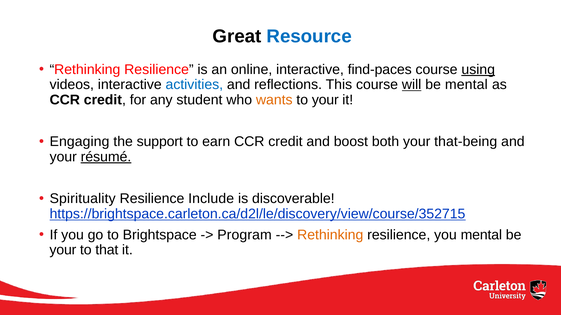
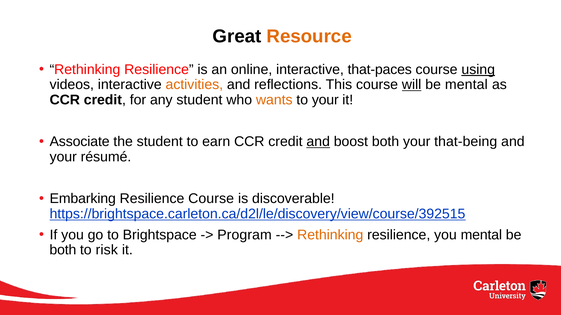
Resource colour: blue -> orange
find-paces: find-paces -> that-paces
activities colour: blue -> orange
Engaging: Engaging -> Associate
the support: support -> student
and at (318, 142) underline: none -> present
résumé underline: present -> none
Spirituality: Spirituality -> Embarking
Resilience Include: Include -> Course
https://brightspace.carleton.ca/d2l/le/discovery/view/course/352715: https://brightspace.carleton.ca/d2l/le/discovery/view/course/352715 -> https://brightspace.carleton.ca/d2l/le/discovery/view/course/392515
your at (63, 250): your -> both
that: that -> risk
